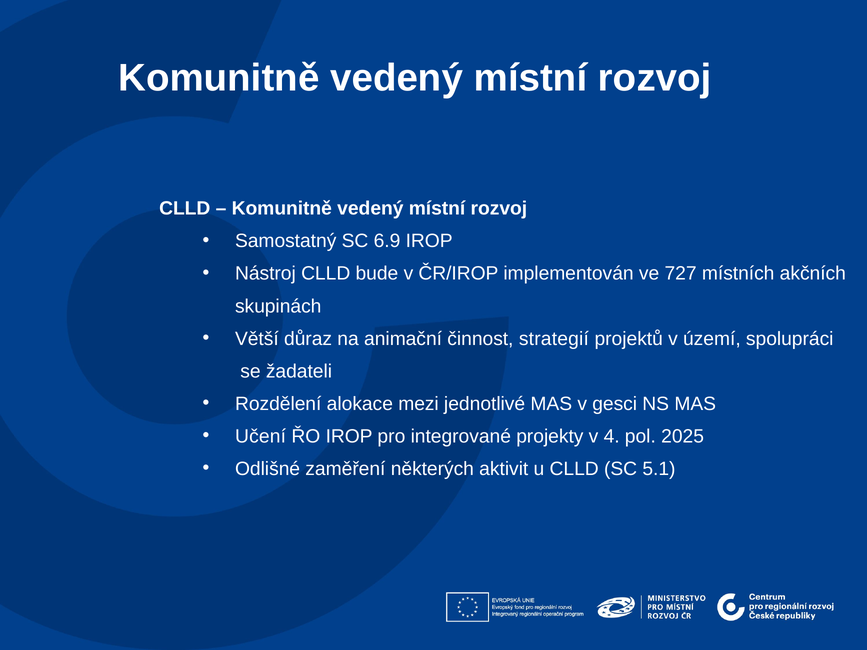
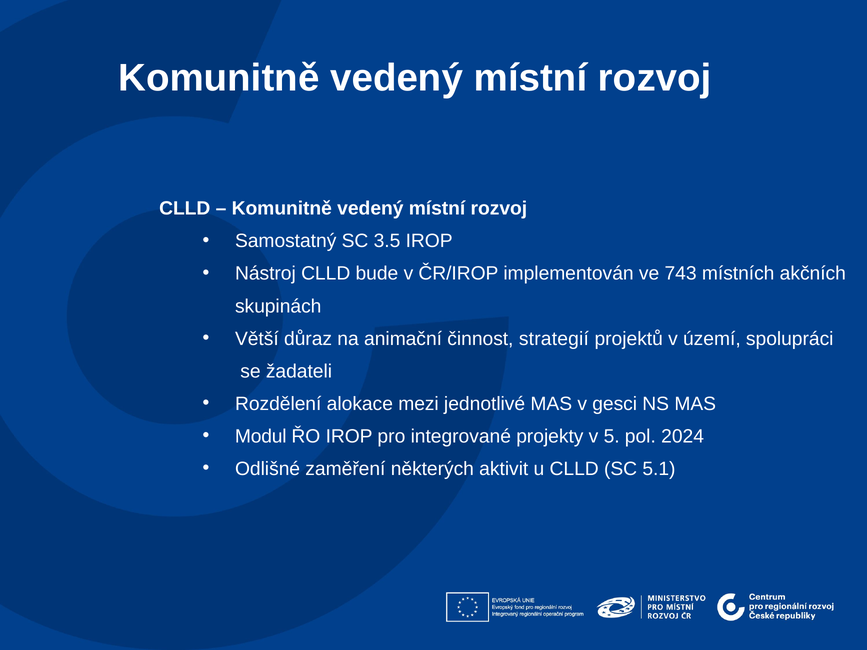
6.9: 6.9 -> 3.5
727: 727 -> 743
Učení: Učení -> Modul
4: 4 -> 5
2025: 2025 -> 2024
